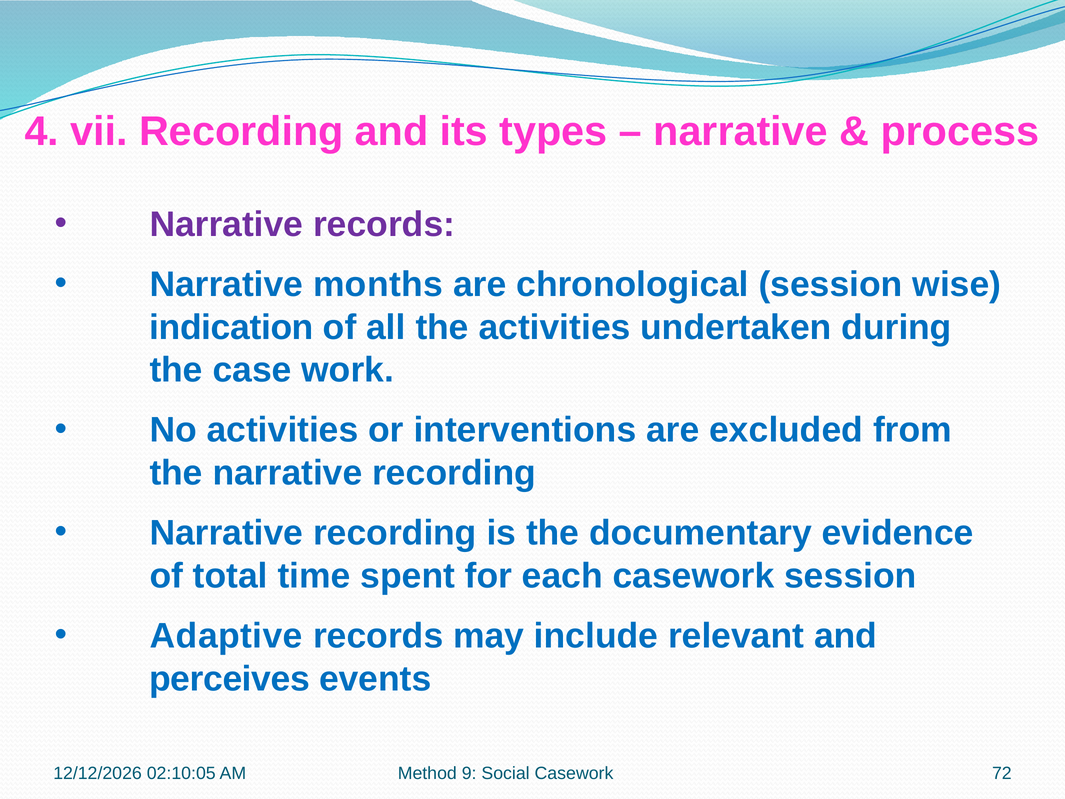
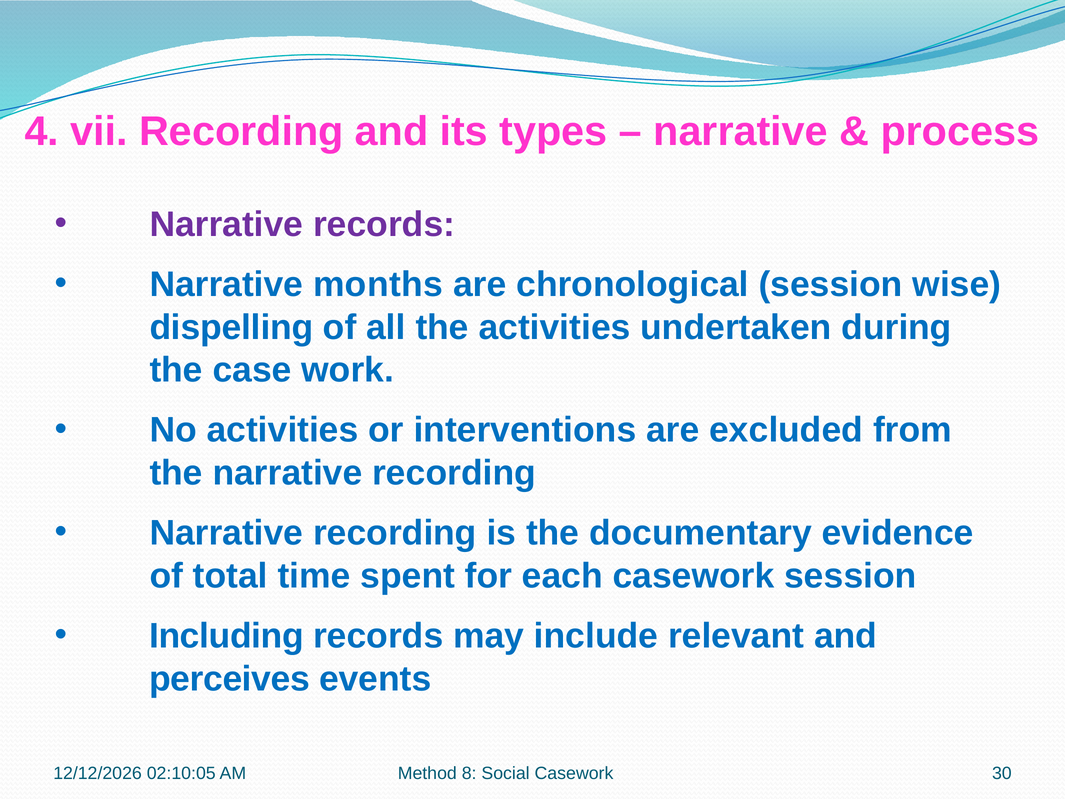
indication: indication -> dispelling
Adaptive: Adaptive -> Including
9: 9 -> 8
72: 72 -> 30
